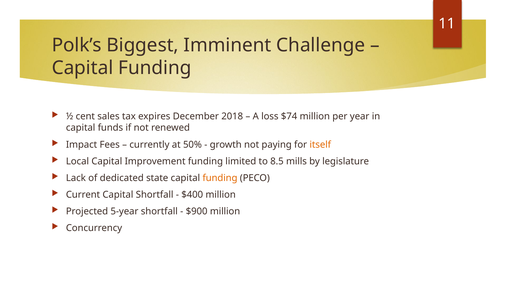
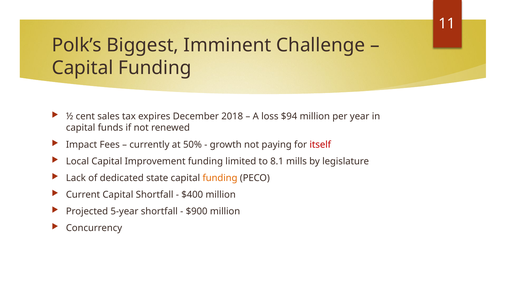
$74: $74 -> $94
itself colour: orange -> red
8.5: 8.5 -> 8.1
